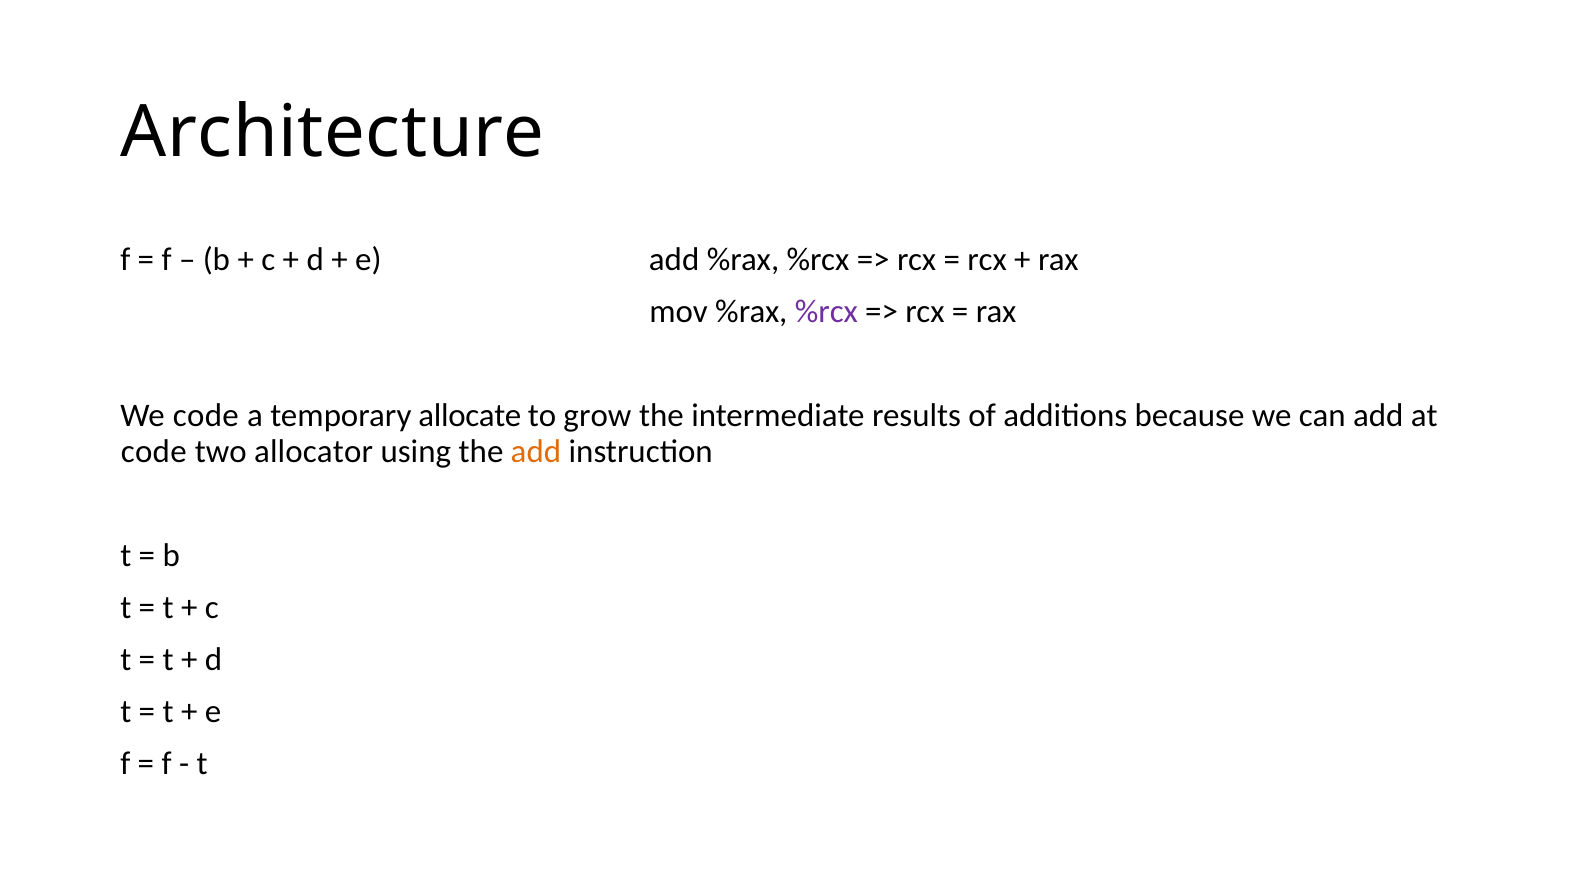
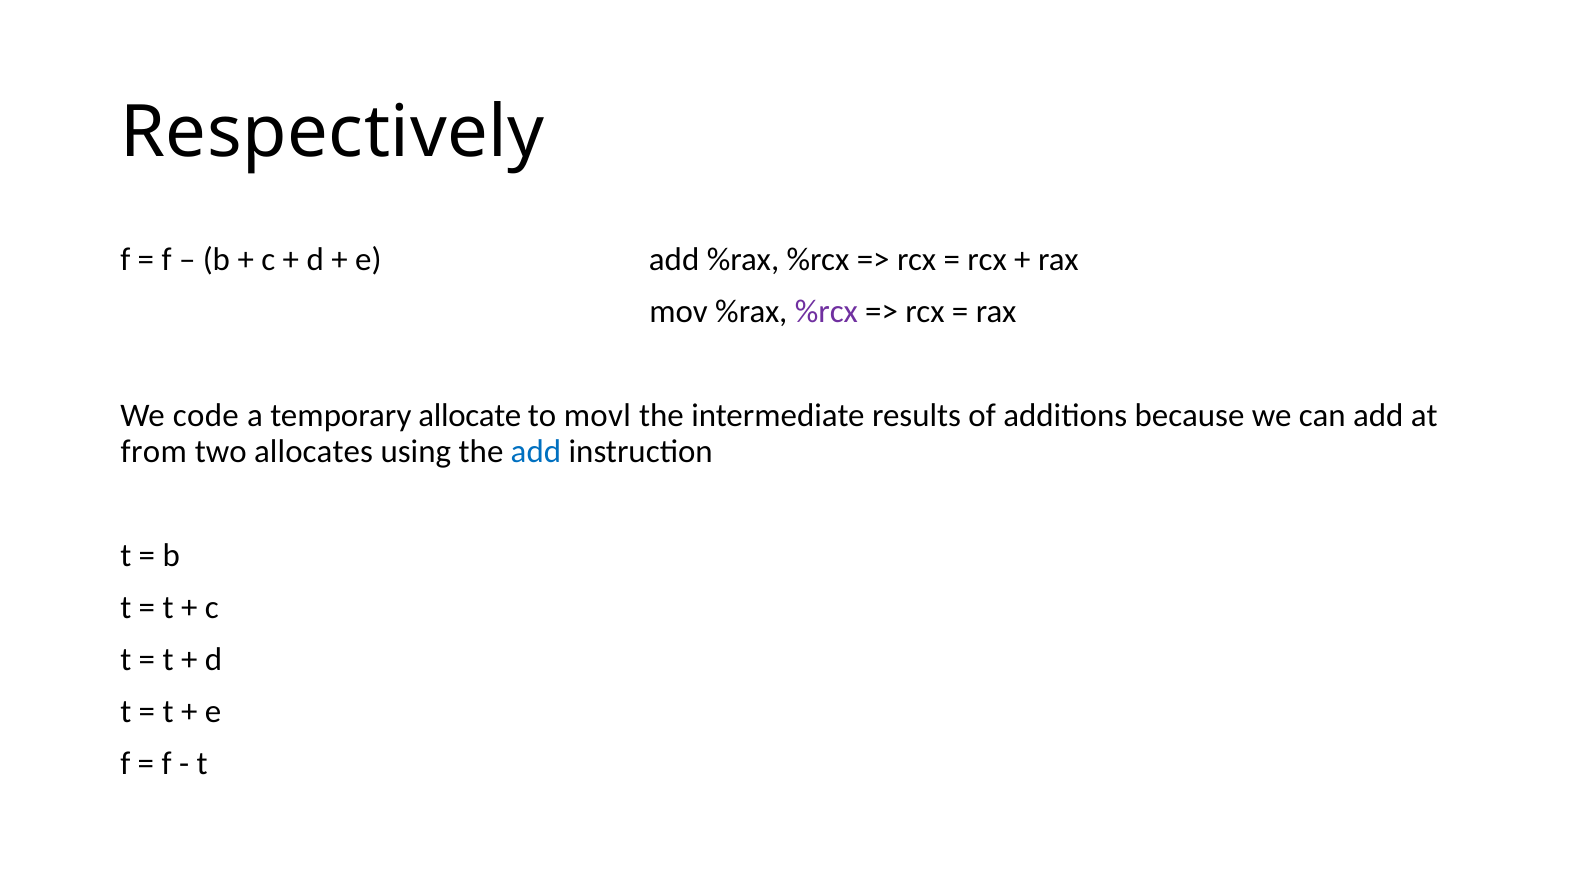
Architecture: Architecture -> Respectively
grow: grow -> movl
code at (154, 451): code -> from
allocator: allocator -> allocates
add at (536, 451) colour: orange -> blue
